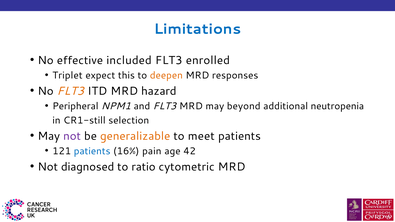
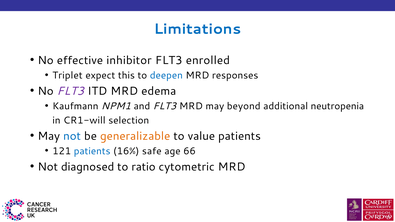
included: included -> inhibitor
deepen colour: orange -> blue
FLT3 at (71, 91) colour: orange -> purple
hazard: hazard -> edema
Peripheral: Peripheral -> Kaufmann
CR1-still: CR1-still -> CR1-will
not at (72, 136) colour: purple -> blue
meet: meet -> value
pain: pain -> safe
42: 42 -> 66
